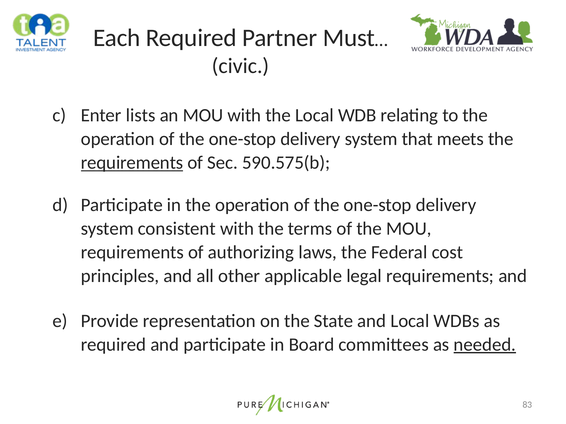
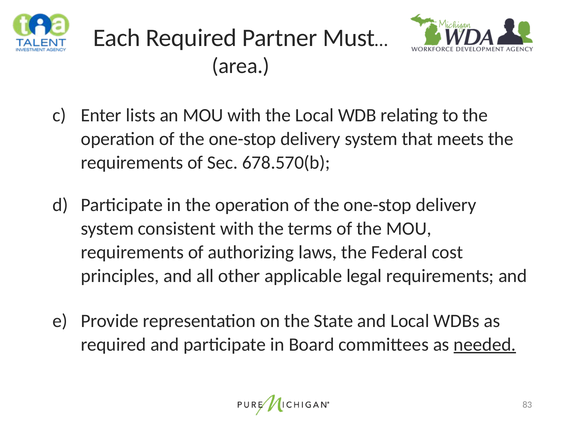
civic: civic -> area
requirements at (132, 163) underline: present -> none
590.575(b: 590.575(b -> 678.570(b
